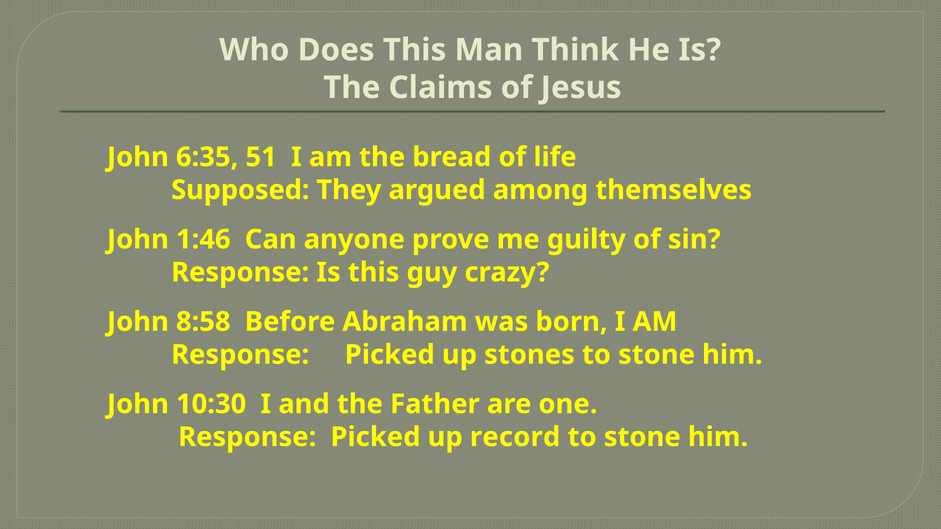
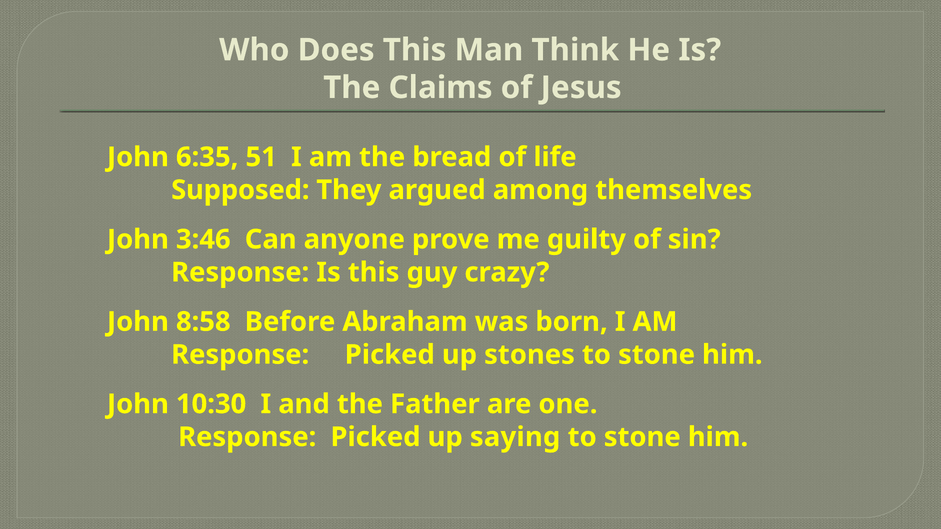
1:46: 1:46 -> 3:46
record: record -> saying
